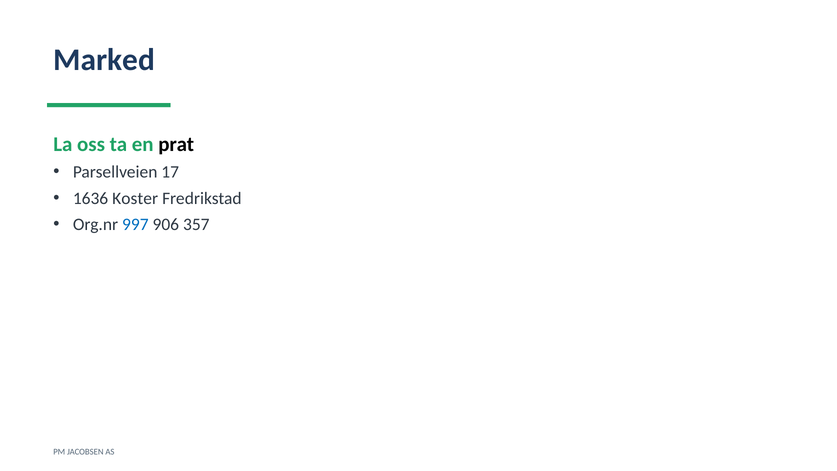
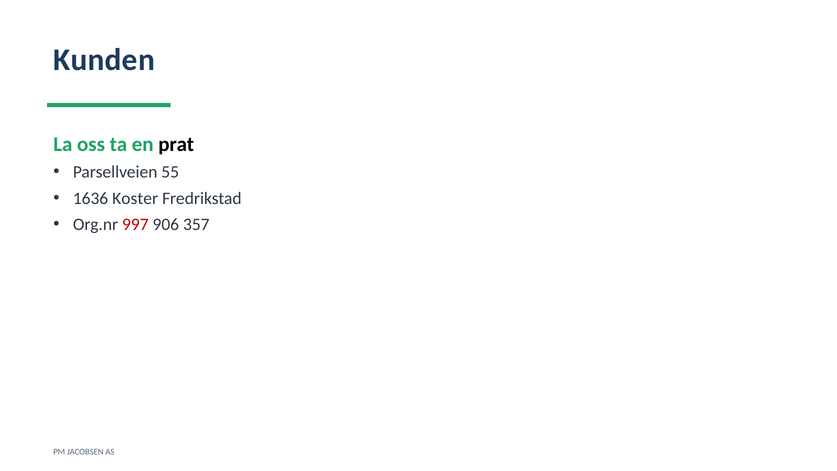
Marked: Marked -> Kunden
17: 17 -> 55
997 colour: blue -> red
